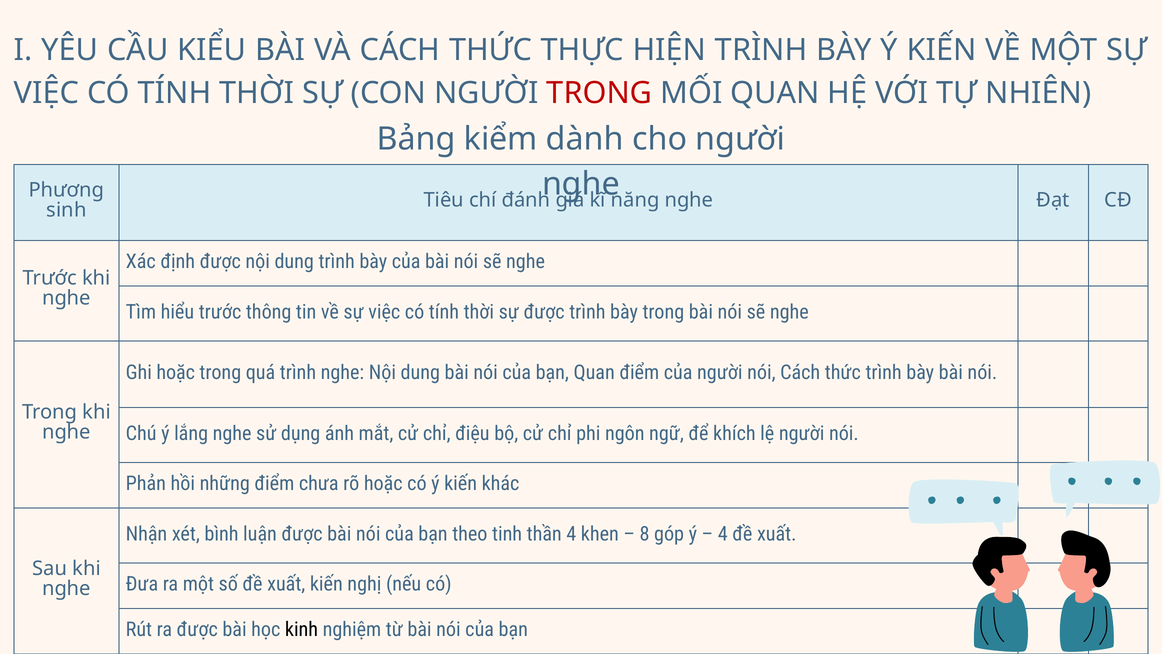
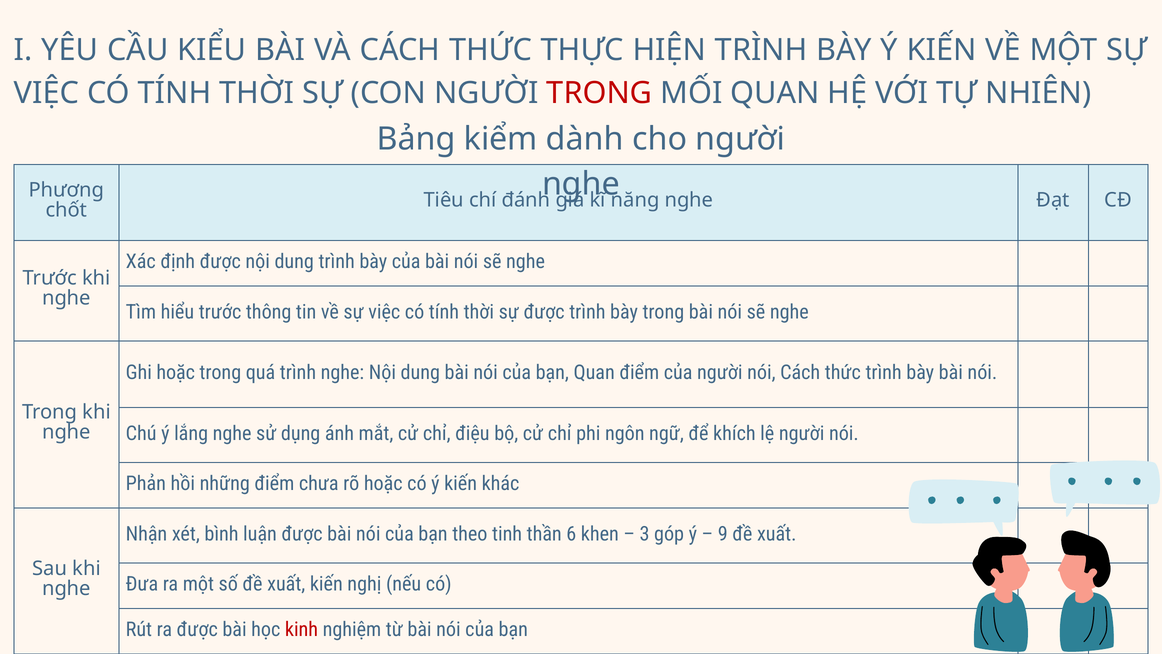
sinh: sinh -> chốt
thần 4: 4 -> 6
8: 8 -> 3
4 at (723, 534): 4 -> 9
kinh colour: black -> red
